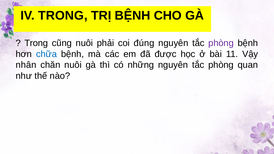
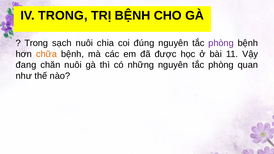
cũng: cũng -> sạch
phải: phải -> chia
chữa colour: blue -> orange
nhân: nhân -> đang
